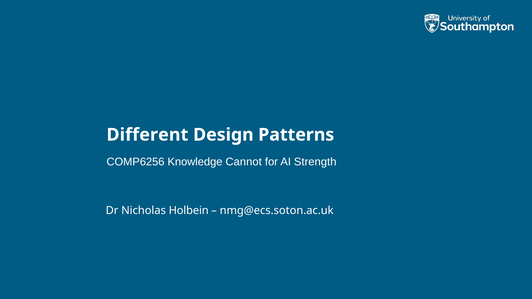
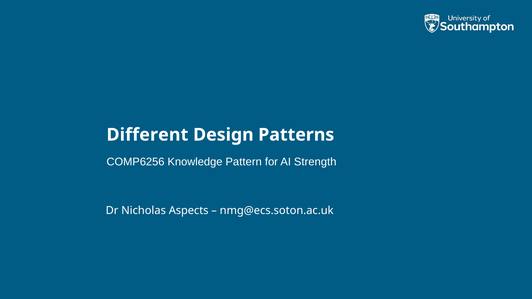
Cannot: Cannot -> Pattern
Holbein: Holbein -> Aspects
